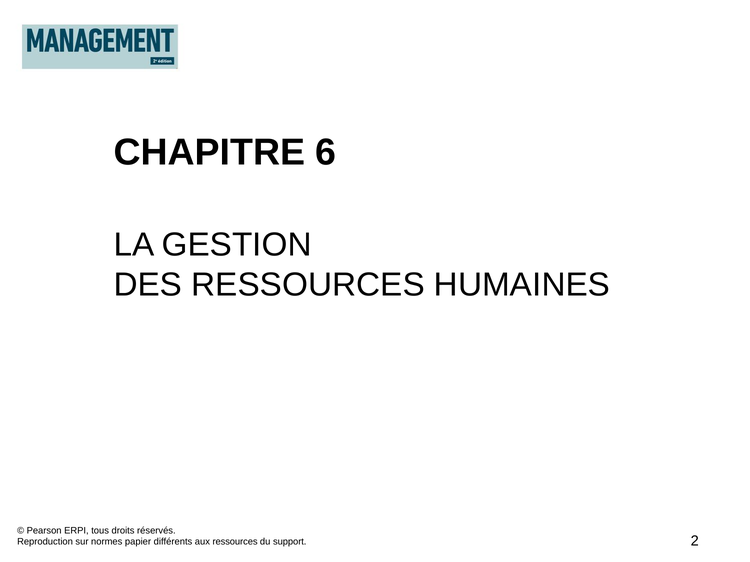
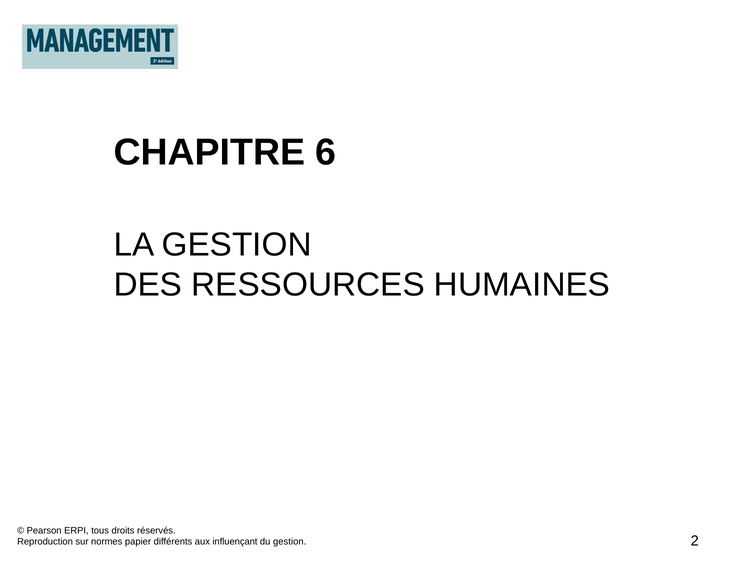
aux ressources: ressources -> influençant
du support: support -> gestion
